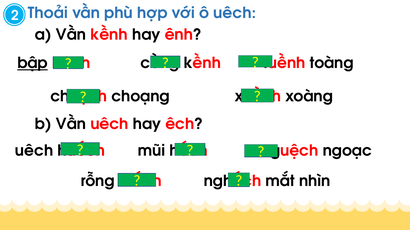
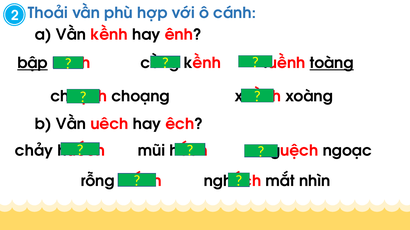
ô uêch: uêch -> cánh
toàng underline: none -> present
uêch at (34, 151): uêch -> chảy
